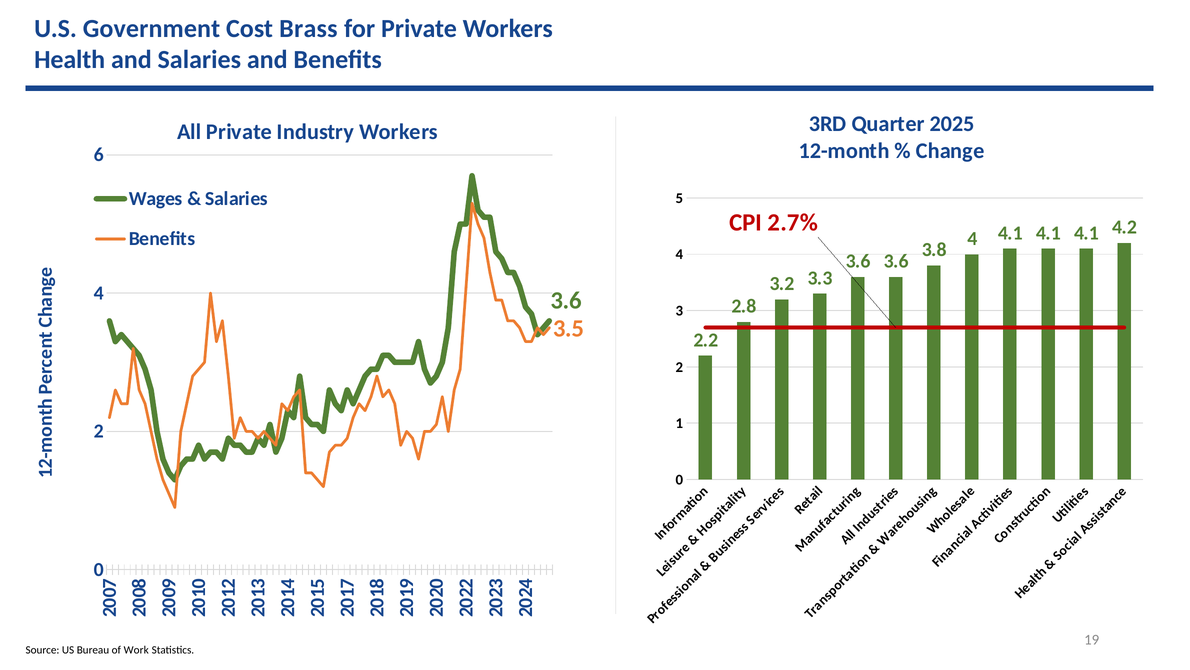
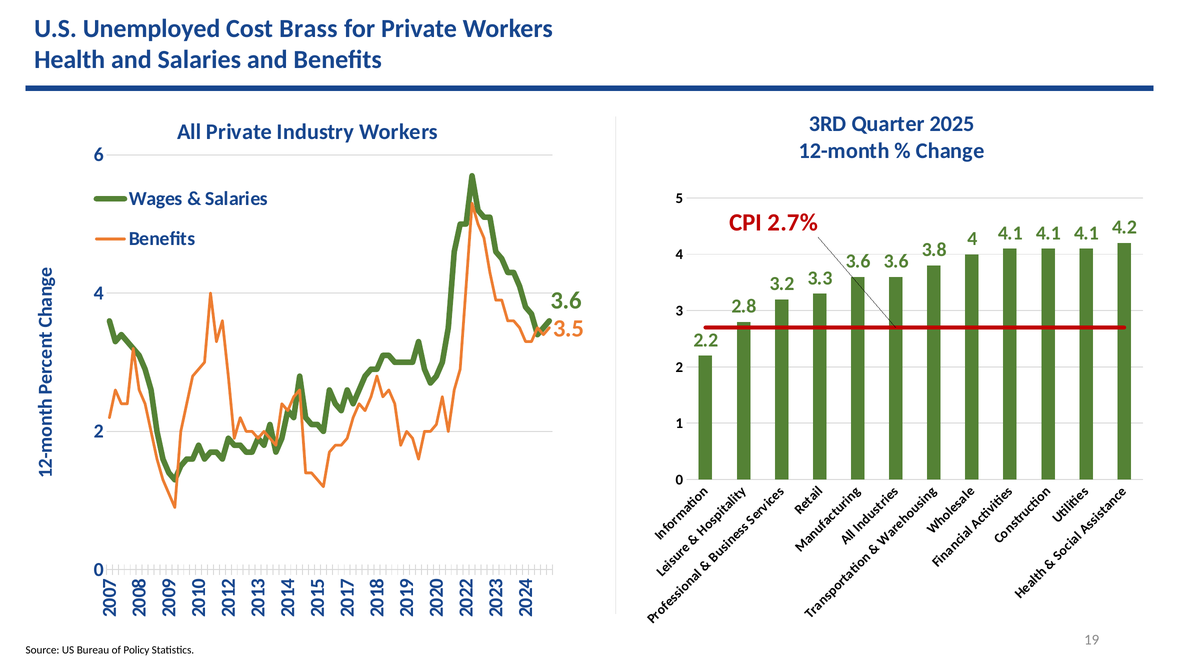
Government: Government -> Unemployed
Work: Work -> Policy
